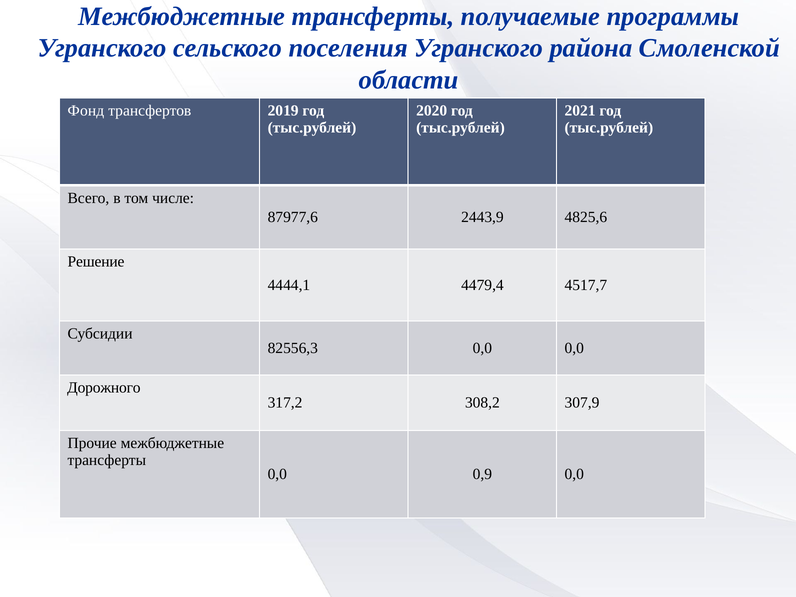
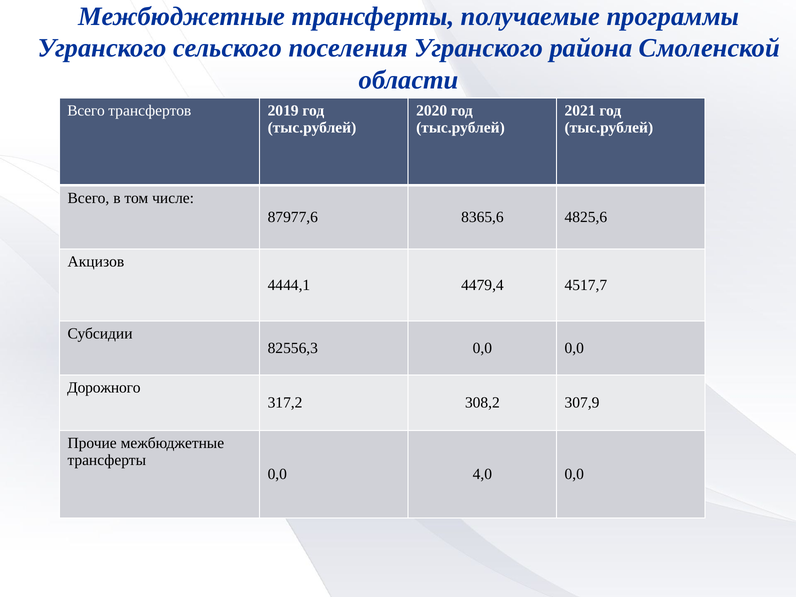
Фонд at (86, 111): Фонд -> Всего
2443,9: 2443,9 -> 8365,6
Решение: Решение -> Акцизов
0,9: 0,9 -> 4,0
